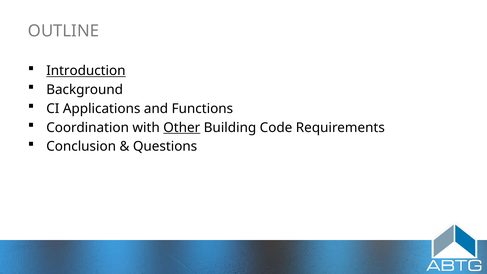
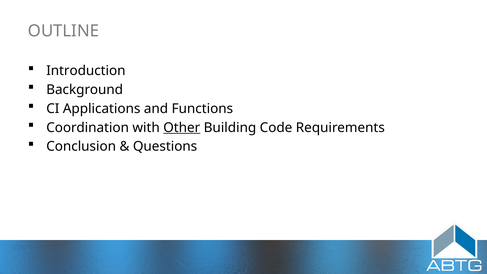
Introduction underline: present -> none
